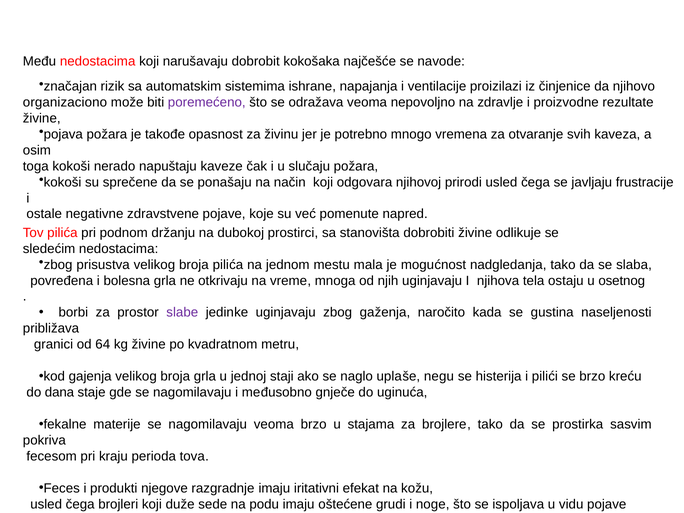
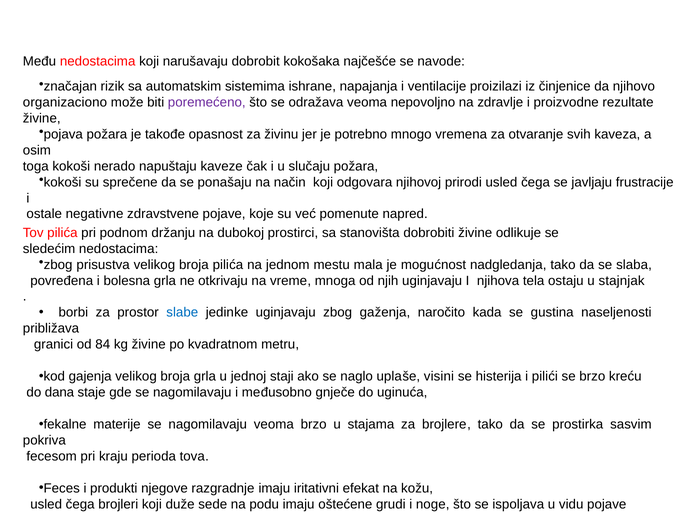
osetnog: osetnog -> stajnjak
slabe colour: purple -> blue
64: 64 -> 84
negu: negu -> visini
